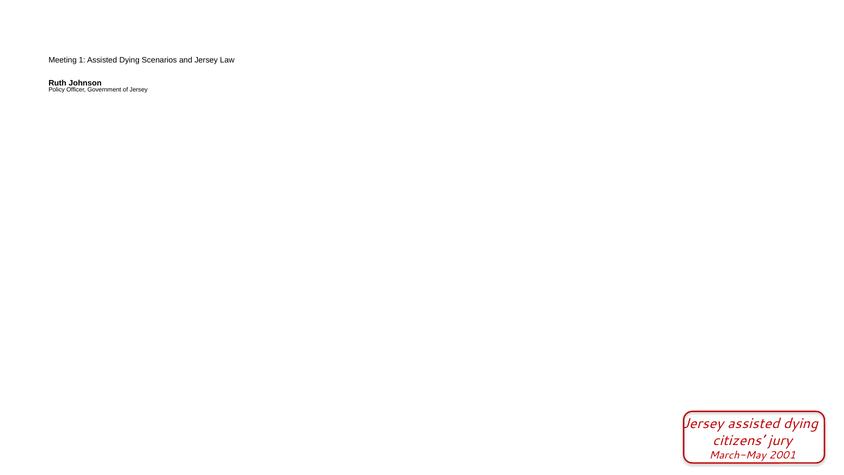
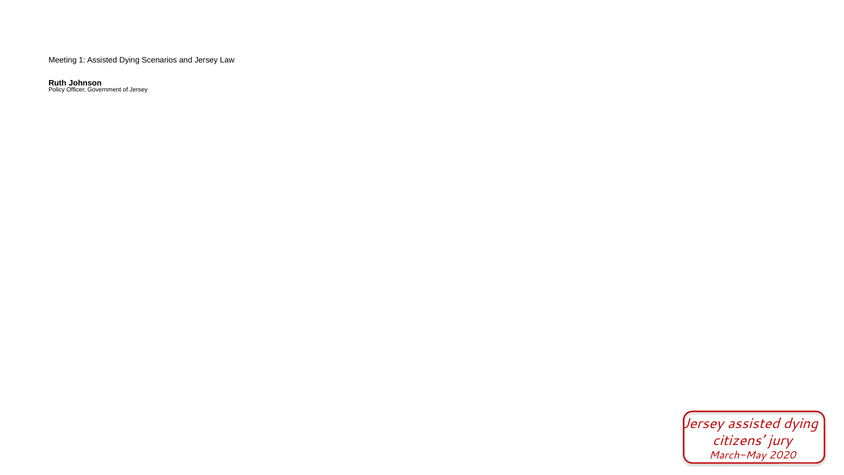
2001: 2001 -> 2020
